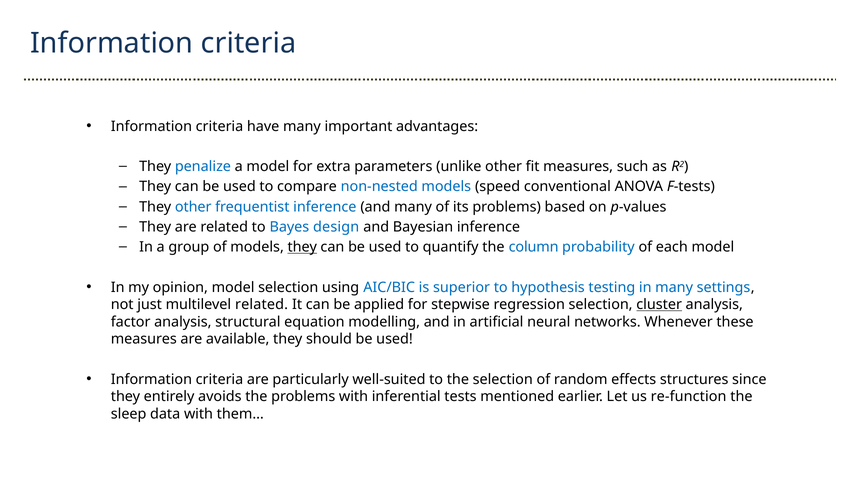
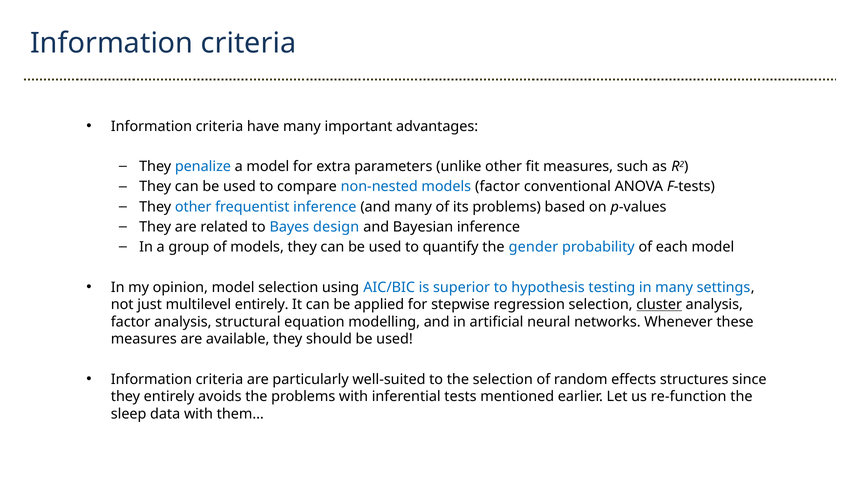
models speed: speed -> factor
they at (302, 247) underline: present -> none
column: column -> gender
multilevel related: related -> entirely
